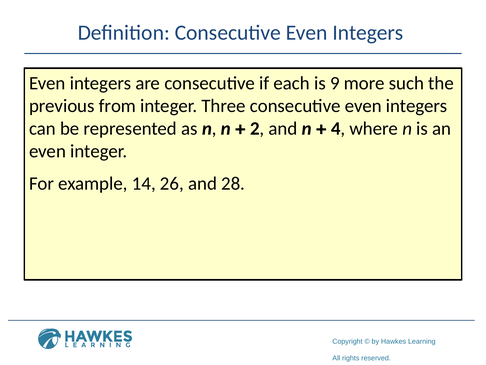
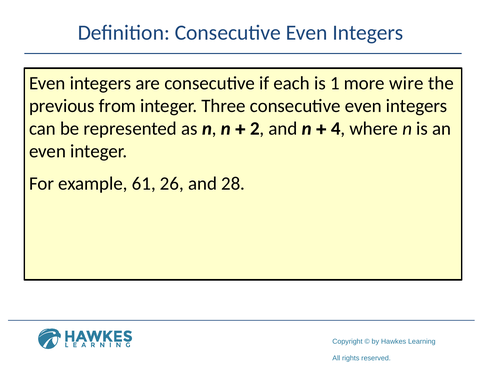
9: 9 -> 1
such: such -> wire
14: 14 -> 61
